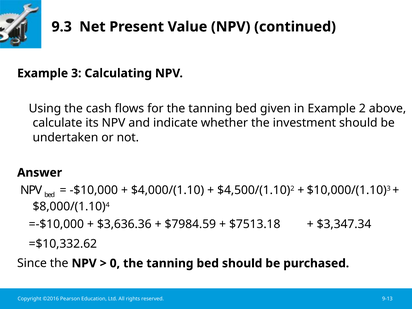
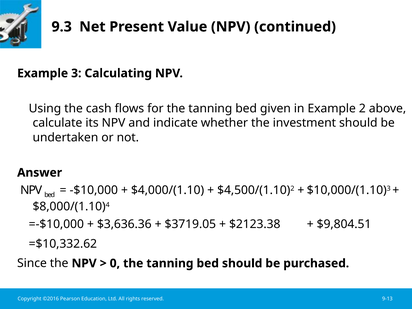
$7984.59: $7984.59 -> $3719.05
$7513.18: $7513.18 -> $2123.38
$3,347.34: $3,347.34 -> $9,804.51
